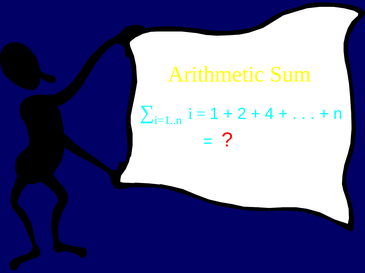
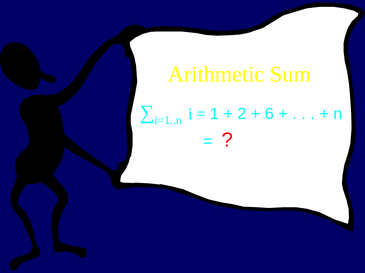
4: 4 -> 6
